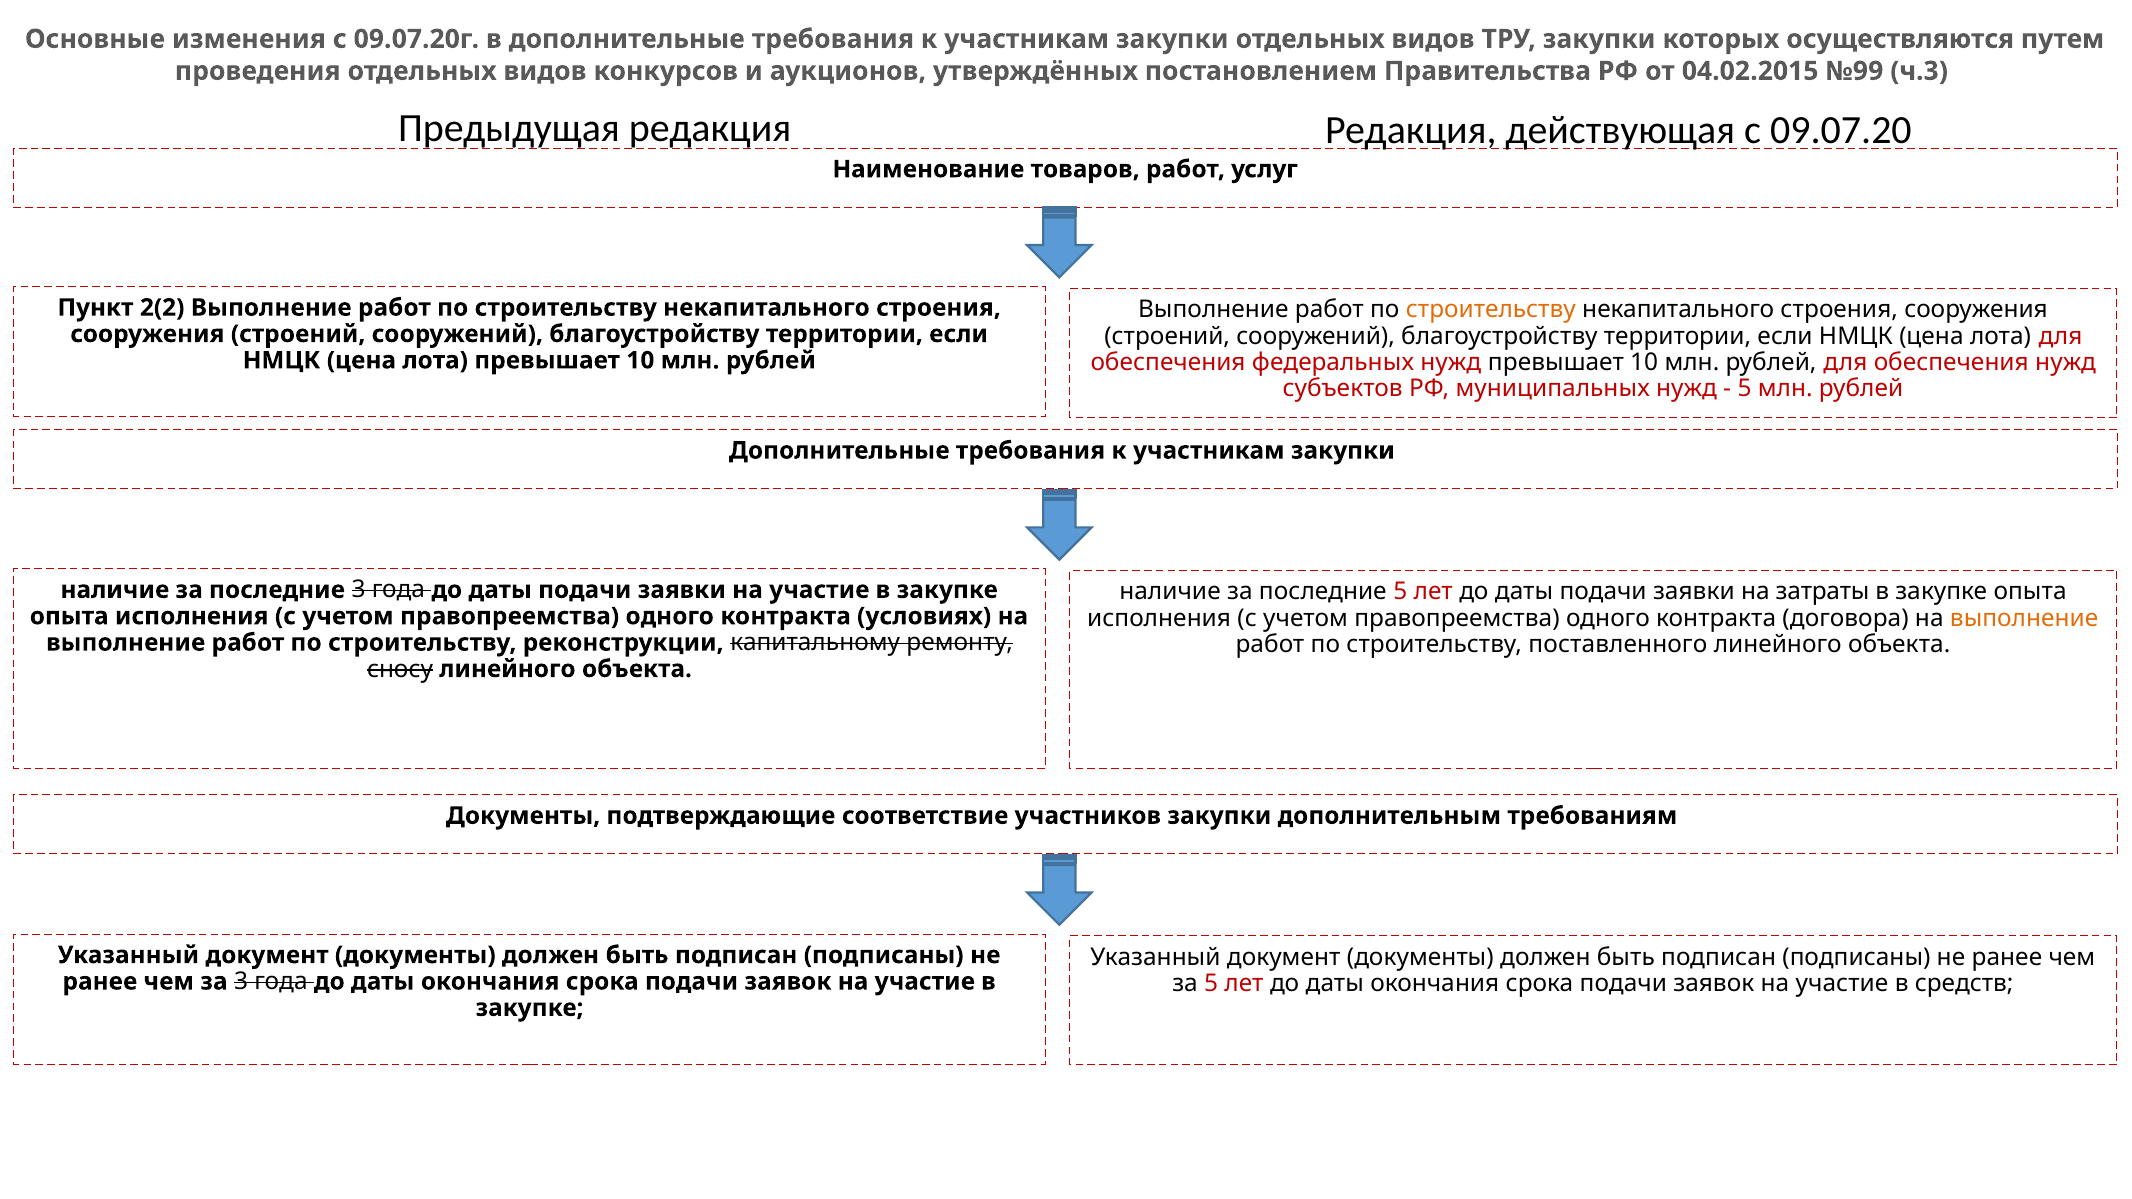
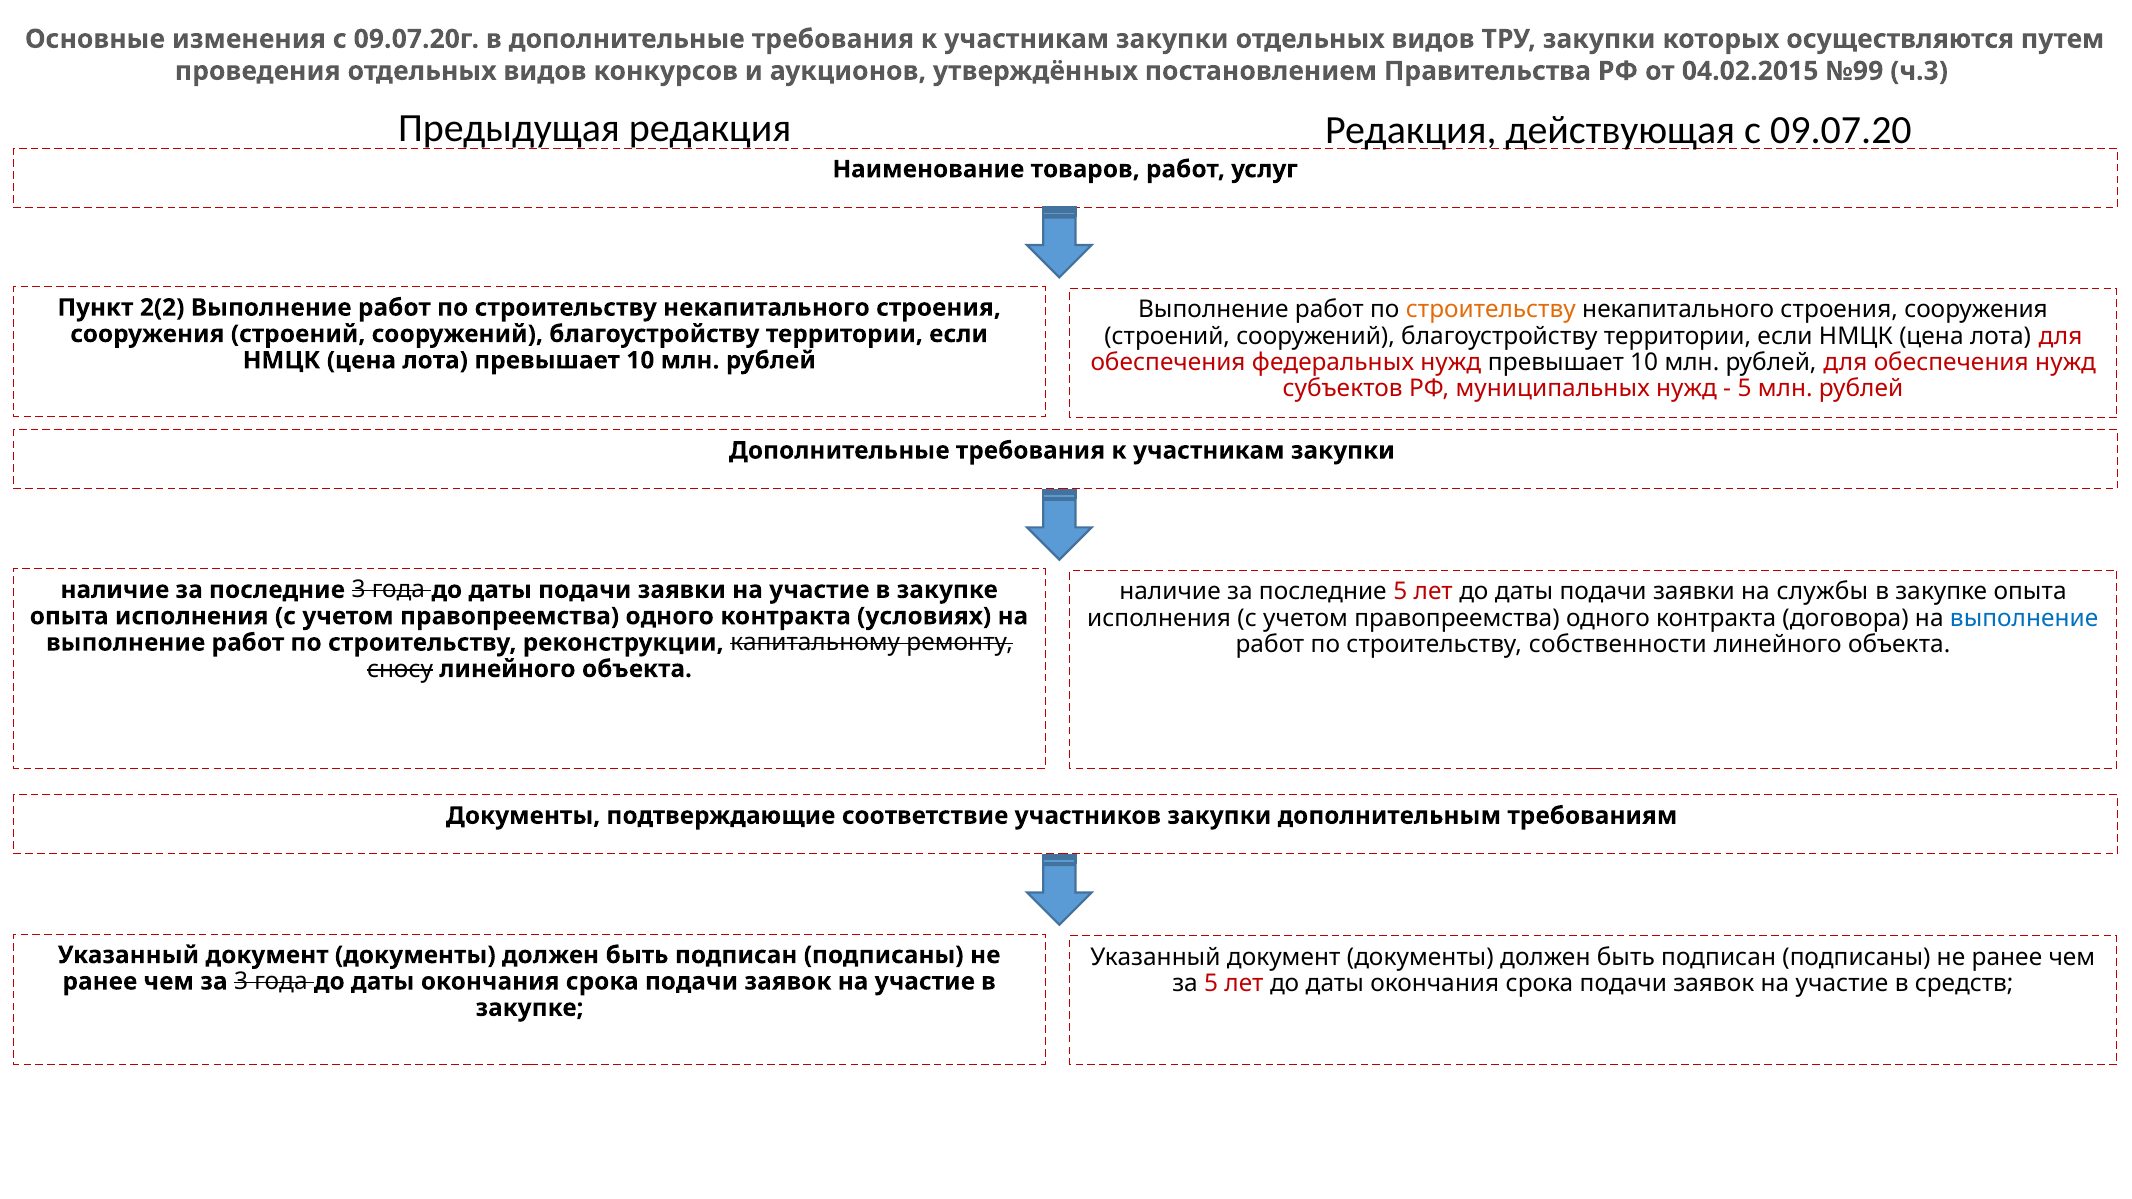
затраты: затраты -> службы
выполнение at (2024, 618) colour: orange -> blue
поставленного: поставленного -> собственности
